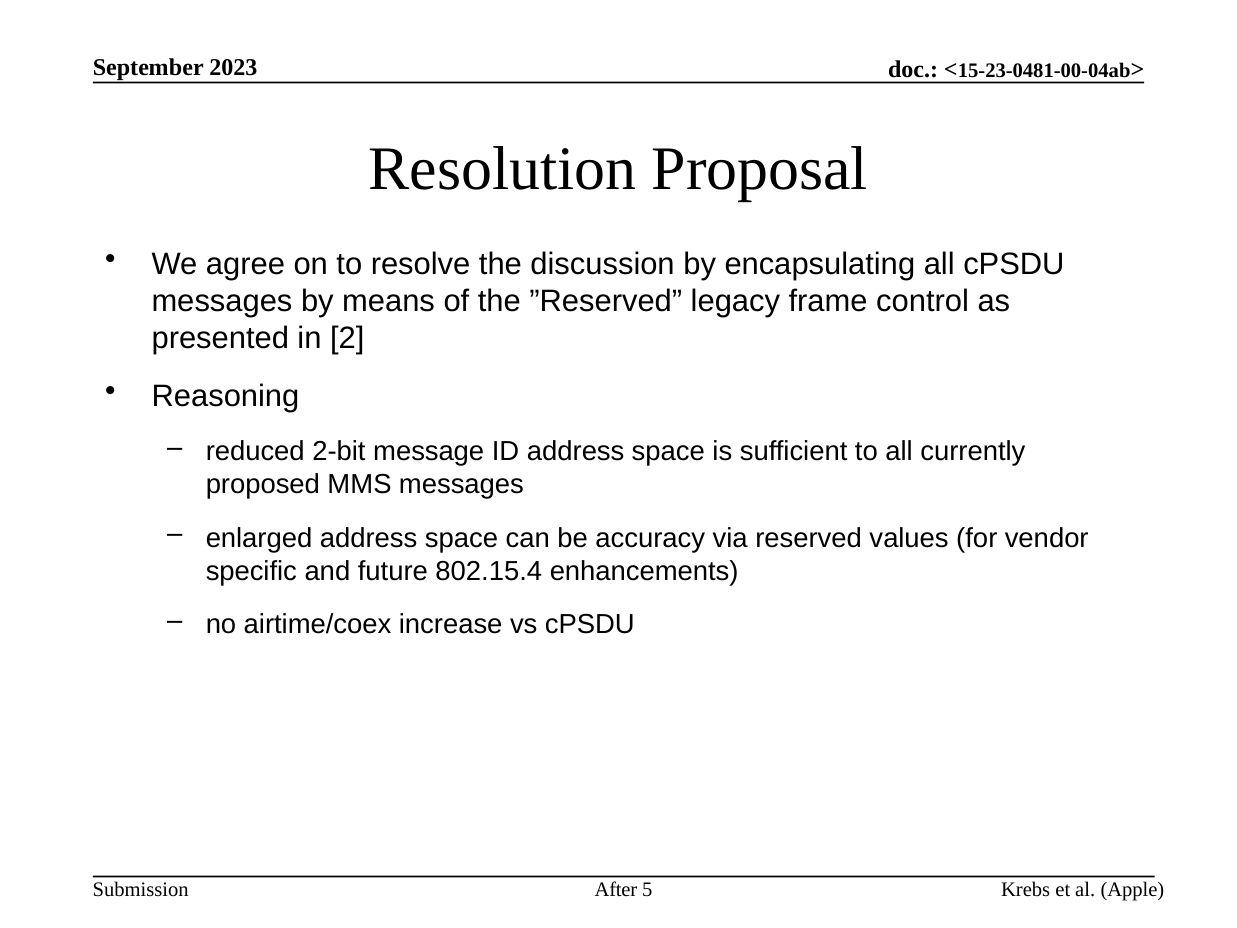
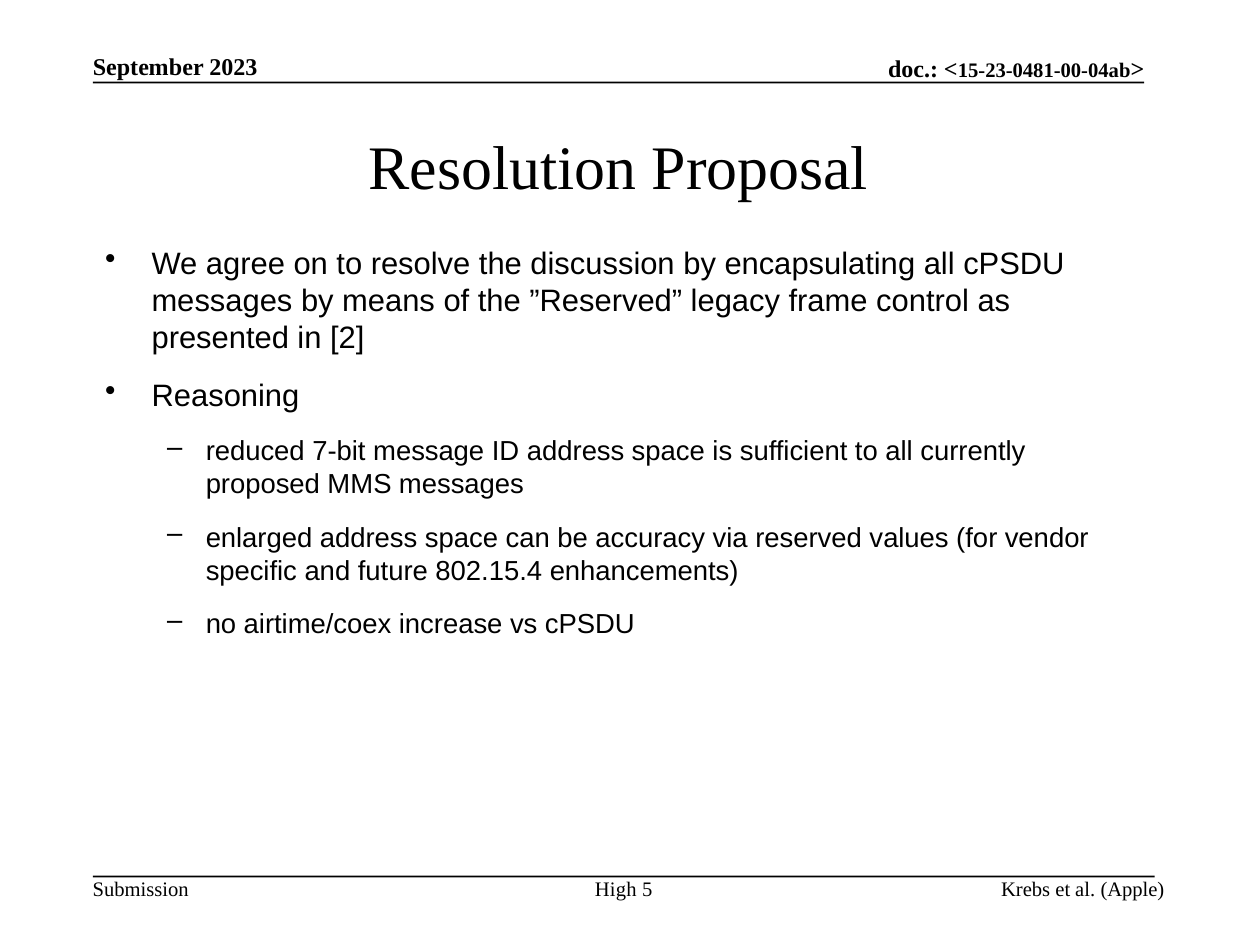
2-bit: 2-bit -> 7-bit
After: After -> High
